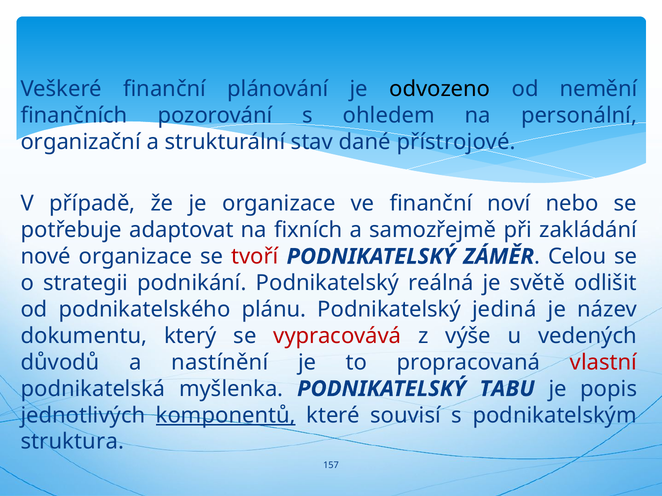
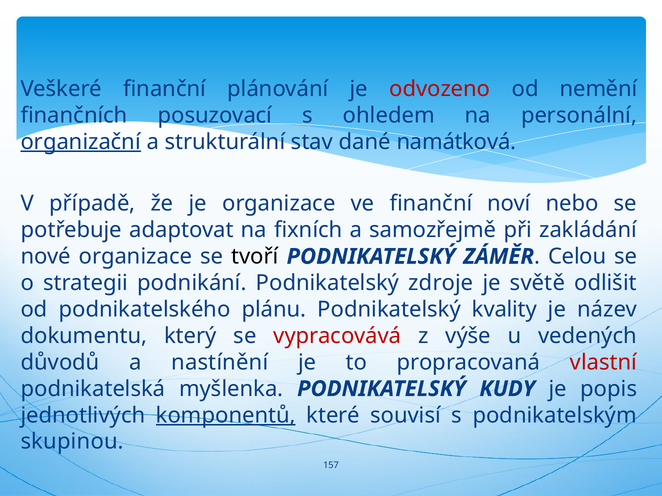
odvozeno colour: black -> red
pozorování: pozorování -> posuzovací
organizační underline: none -> present
přístrojové: přístrojové -> namátková
tvoří colour: red -> black
reálná: reálná -> zdroje
jediná: jediná -> kvality
TABU: TABU -> KUDY
struktura: struktura -> skupinou
